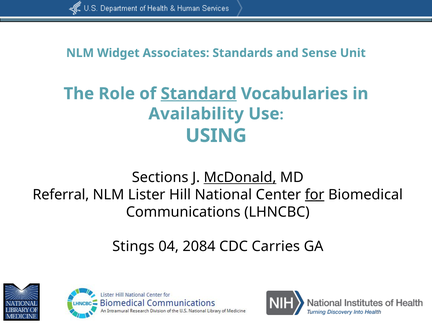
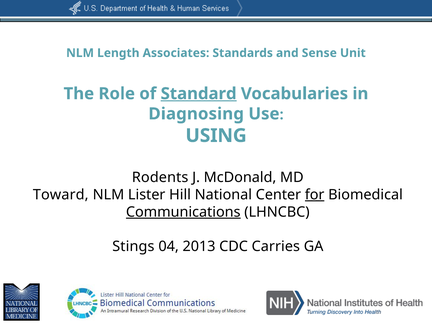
Widget: Widget -> Length
Availability: Availability -> Diagnosing
Sections: Sections -> Rodents
McDonald underline: present -> none
Referral: Referral -> Toward
Communications underline: none -> present
2084: 2084 -> 2013
